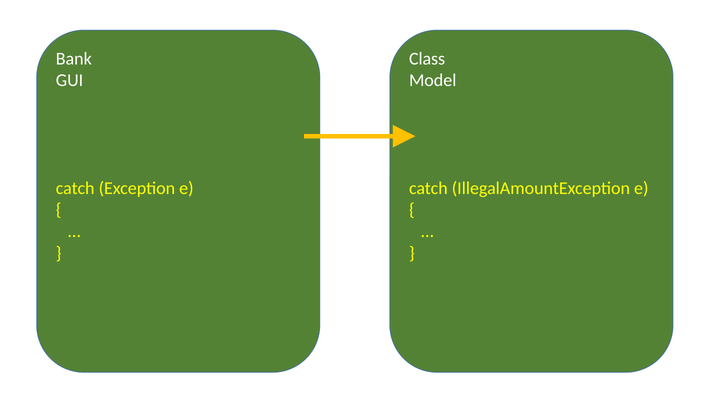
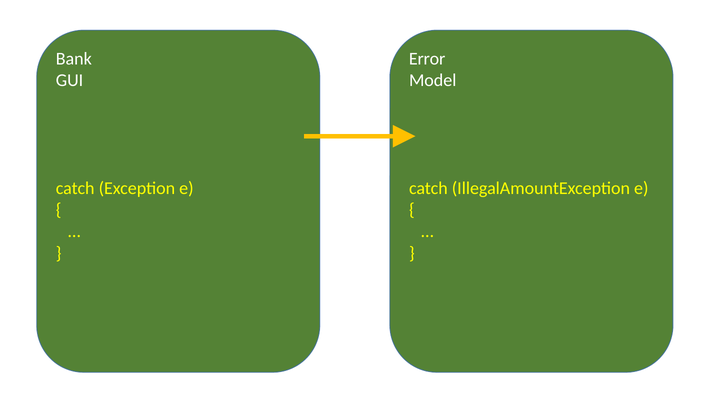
Class: Class -> Error
